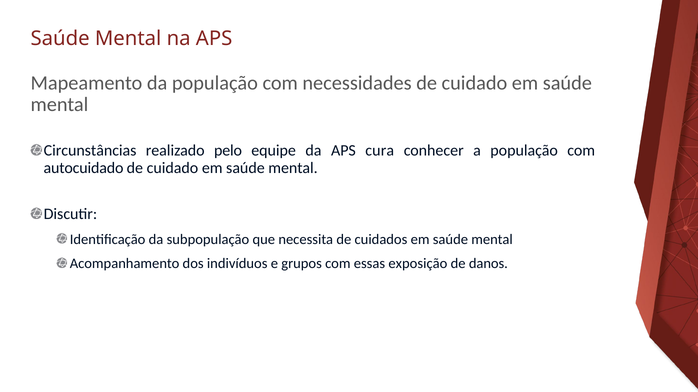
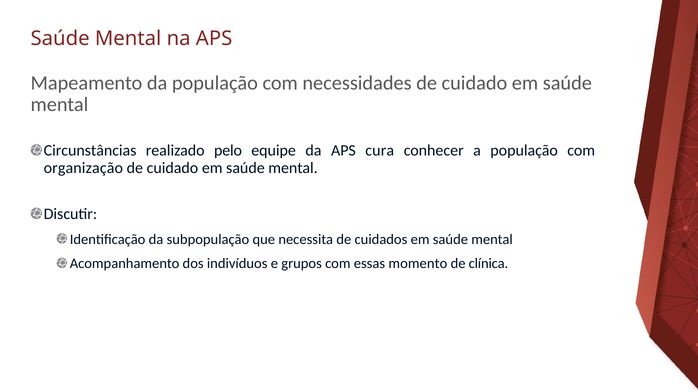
autocuidado: autocuidado -> organização
exposição: exposição -> momento
danos: danos -> clínica
